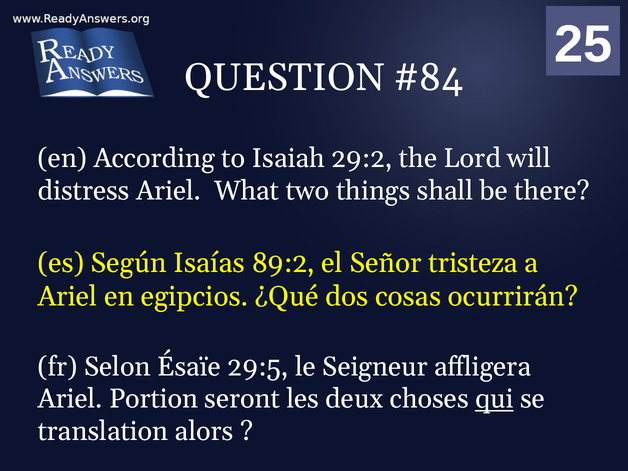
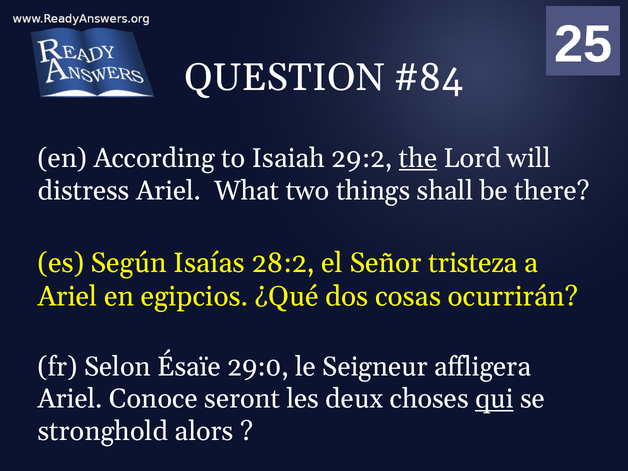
the underline: none -> present
89:2: 89:2 -> 28:2
29:5: 29:5 -> 29:0
Portion: Portion -> Conoce
translation: translation -> stronghold
